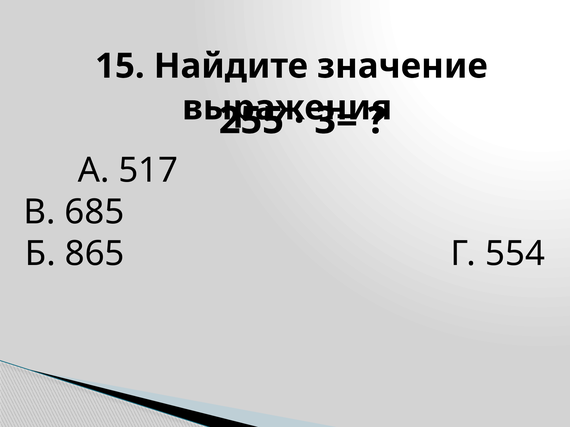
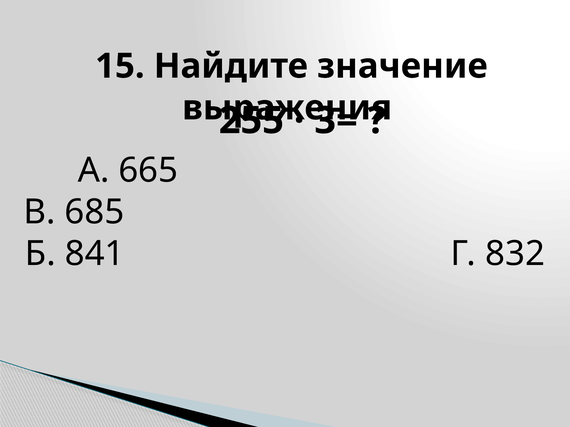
517: 517 -> 665
865: 865 -> 841
554: 554 -> 832
